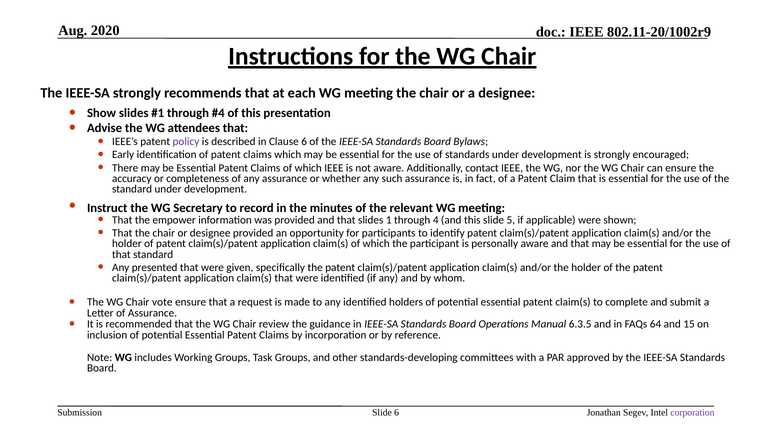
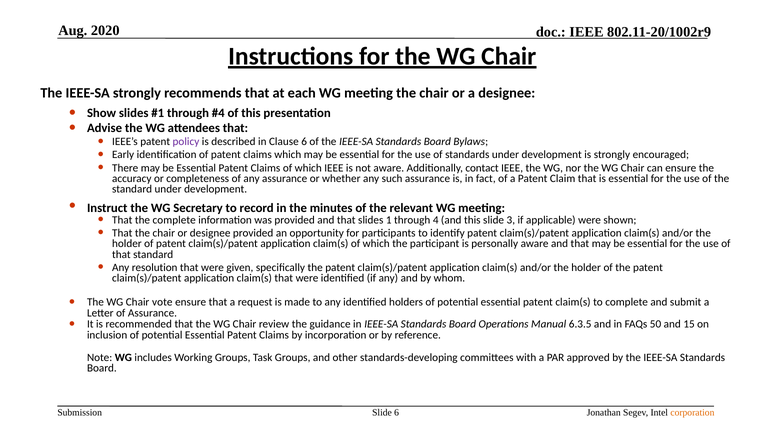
the empower: empower -> complete
5: 5 -> 3
presented: presented -> resolution
64: 64 -> 50
corporation colour: purple -> orange
